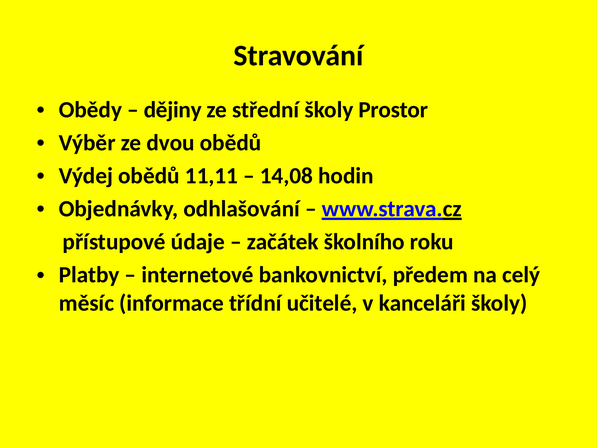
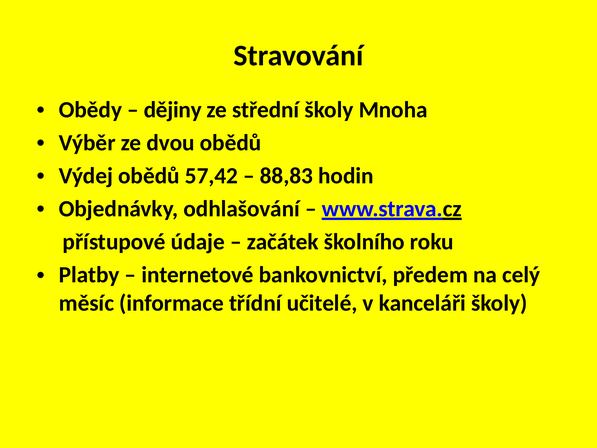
Prostor: Prostor -> Mnoha
11,11: 11,11 -> 57,42
14,08: 14,08 -> 88,83
